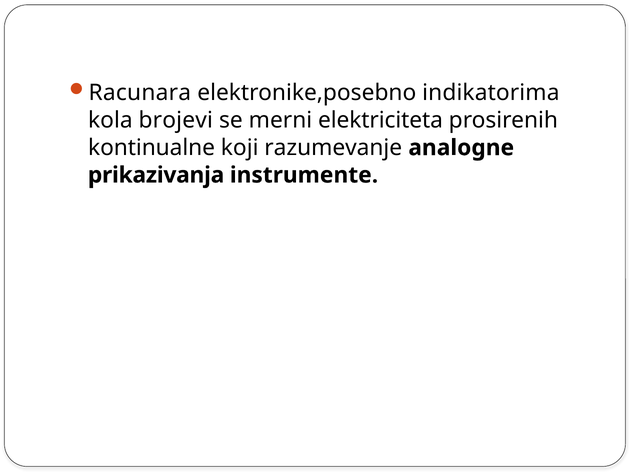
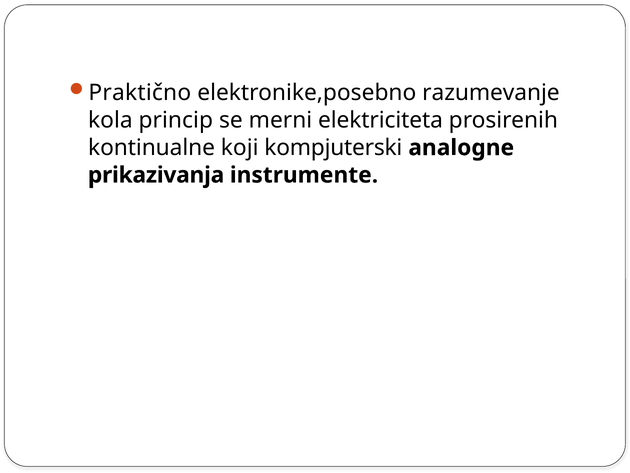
Racunara: Racunara -> Praktično
indikatorima: indikatorima -> razumevanje
brojevi: brojevi -> princip
razumevanje: razumevanje -> kompjuterski
